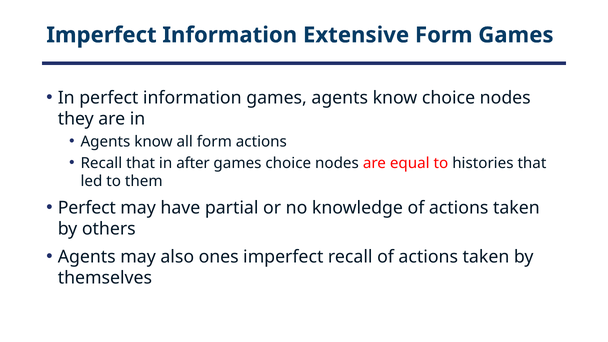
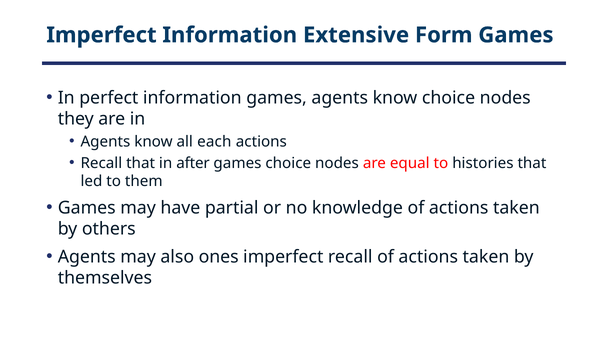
all form: form -> each
Perfect at (87, 208): Perfect -> Games
